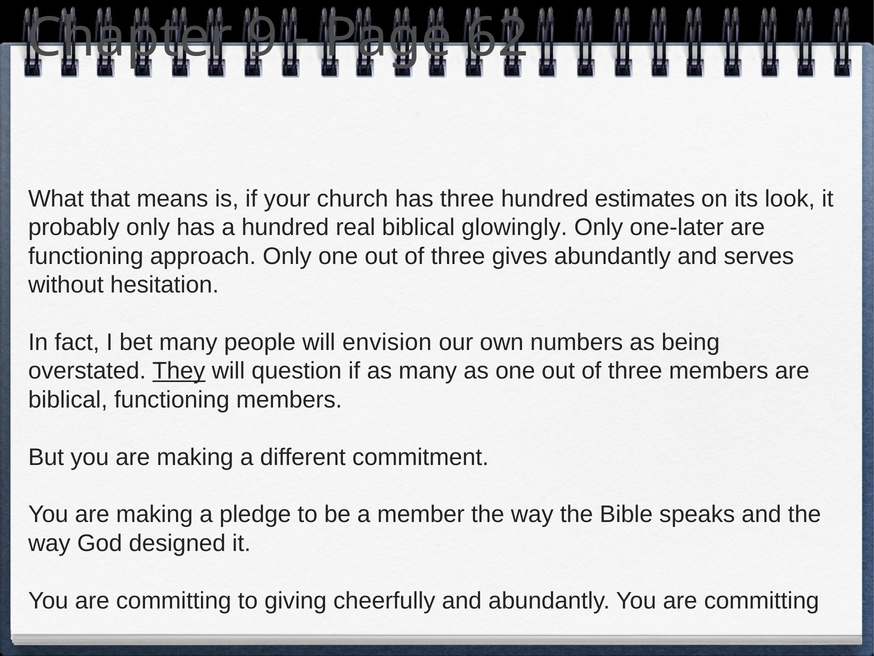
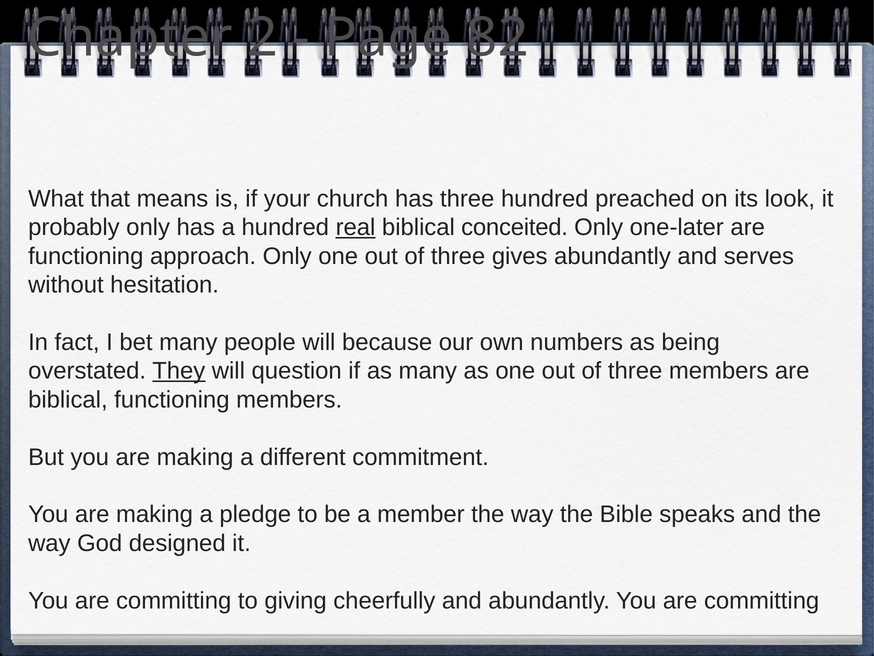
9: 9 -> 2
62: 62 -> 82
estimates: estimates -> preached
real underline: none -> present
glowingly: glowingly -> conceited
envision: envision -> because
